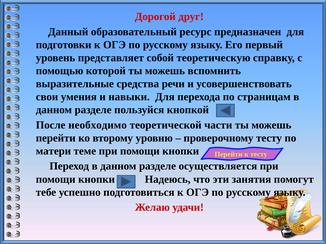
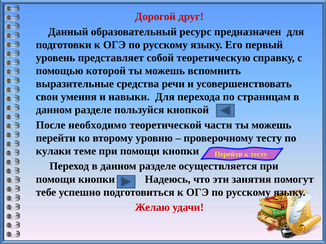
матери: матери -> кулаки
